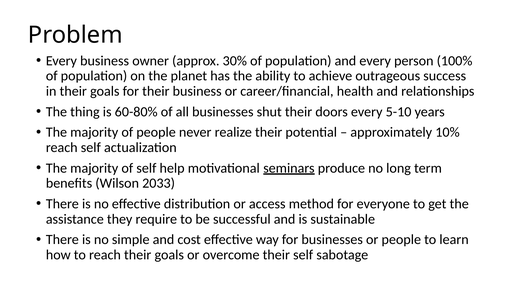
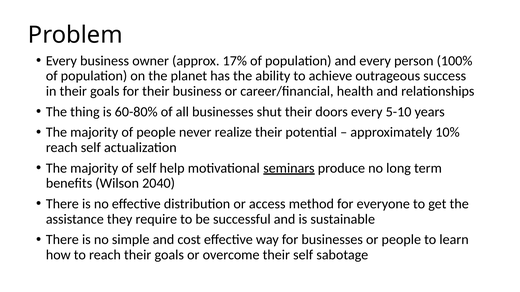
30%: 30% -> 17%
2033: 2033 -> 2040
